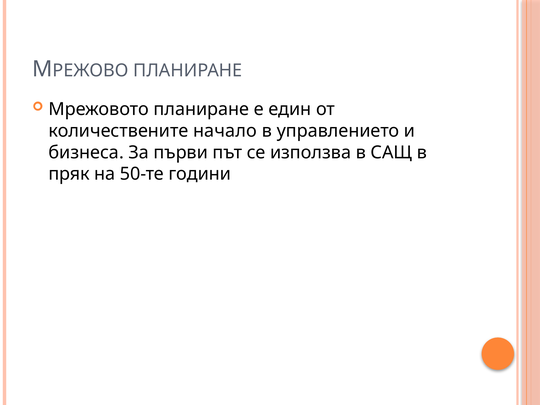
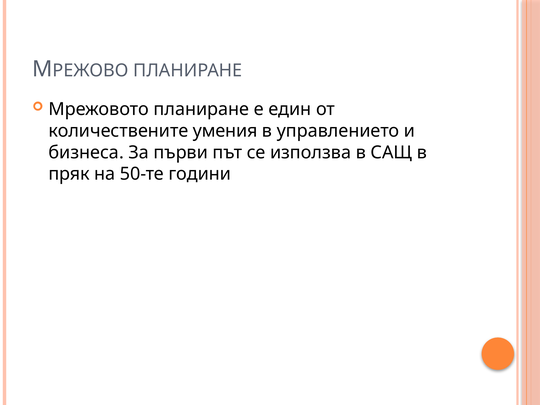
начало: начало -> умения
